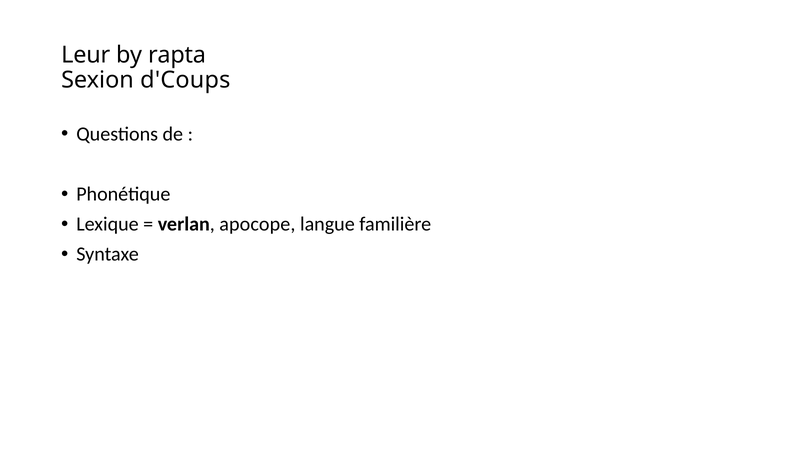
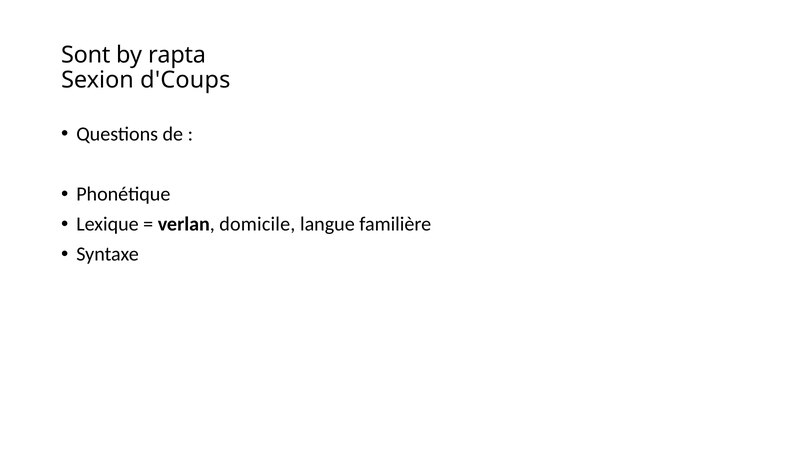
Leur: Leur -> Sont
apocope: apocope -> domicile
